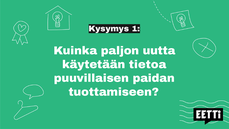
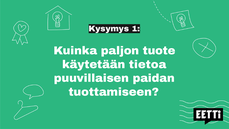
uutta: uutta -> tuote
